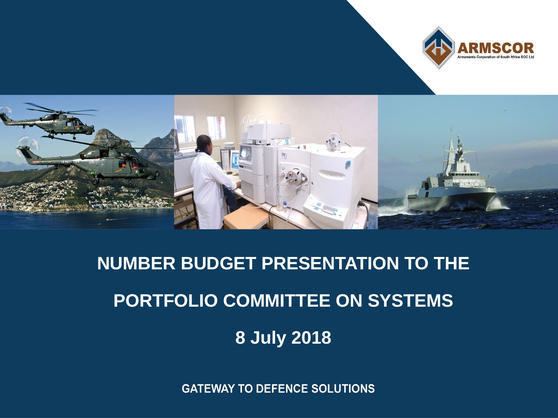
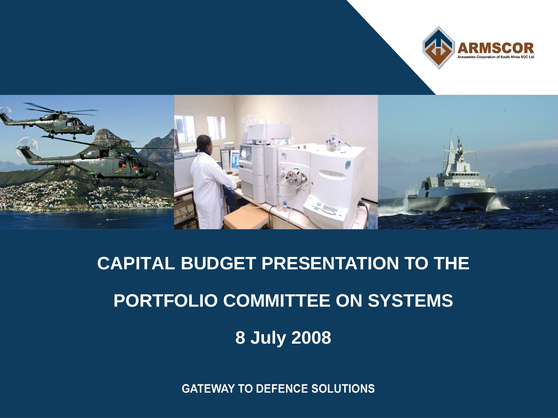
NUMBER: NUMBER -> CAPITAL
2018: 2018 -> 2008
